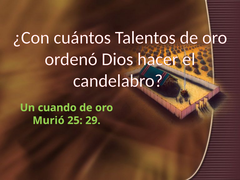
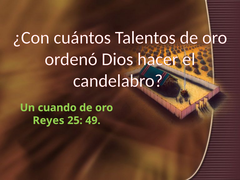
Murió: Murió -> Reyes
29: 29 -> 49
